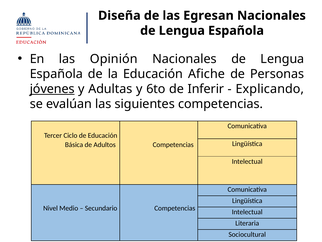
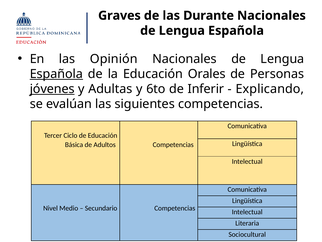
Diseña: Diseña -> Graves
Egresan: Egresan -> Durante
Española at (56, 74) underline: none -> present
Afiche: Afiche -> Orales
